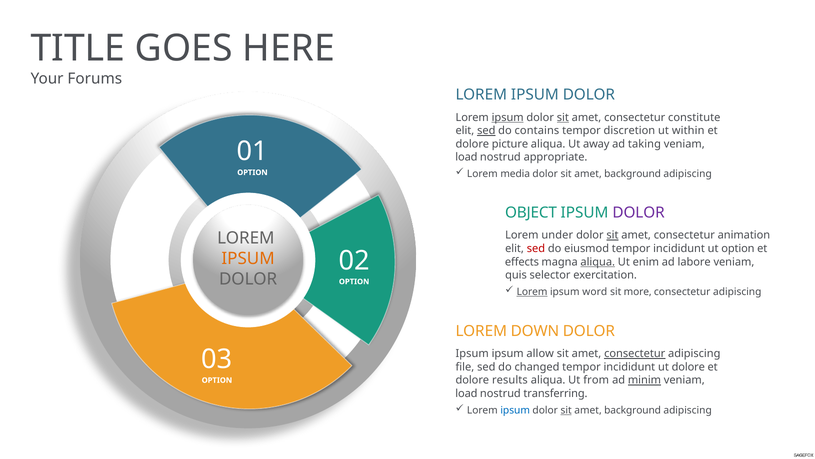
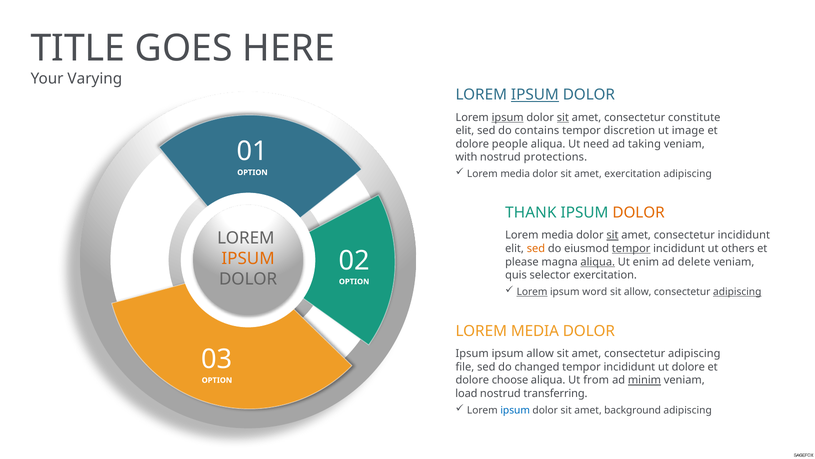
Forums: Forums -> Varying
IPSUM at (535, 95) underline: none -> present
sed at (486, 131) underline: present -> none
within: within -> image
picture: picture -> people
away: away -> need
load at (466, 157): load -> with
appropriate: appropriate -> protections
background at (633, 174): background -> exercitation
OBJECT: OBJECT -> THANK
DOLOR at (639, 212) colour: purple -> orange
under at (557, 235): under -> media
consectetur animation: animation -> incididunt
sed at (536, 248) colour: red -> orange
tempor at (631, 248) underline: none -> present
ut option: option -> others
effects: effects -> please
labore: labore -> delete
sit more: more -> allow
adipiscing at (737, 292) underline: none -> present
DOWN at (535, 331): DOWN -> MEDIA
consectetur at (635, 353) underline: present -> none
results: results -> choose
sit at (566, 410) underline: present -> none
